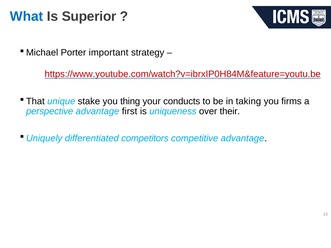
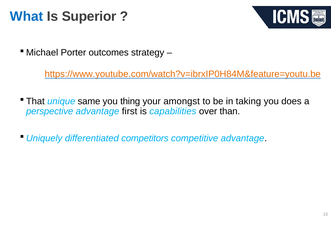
important: important -> outcomes
https://www.youtube.com/watch?v=ibrxIP0H84M&feature=youtu.be colour: red -> orange
stake: stake -> same
conducts: conducts -> amongst
firms: firms -> does
uniqueness: uniqueness -> capabilities
their: their -> than
